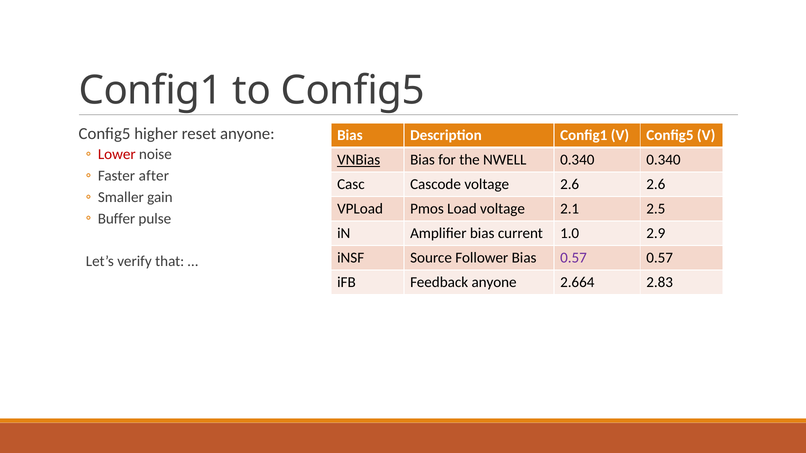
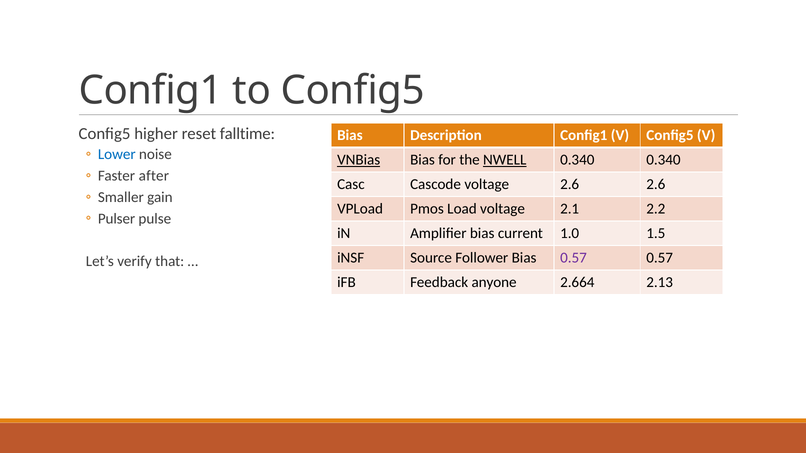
reset anyone: anyone -> falltime
Lower colour: red -> blue
NWELL underline: none -> present
2.5: 2.5 -> 2.2
Buffer: Buffer -> Pulser
2.9: 2.9 -> 1.5
2.83: 2.83 -> 2.13
